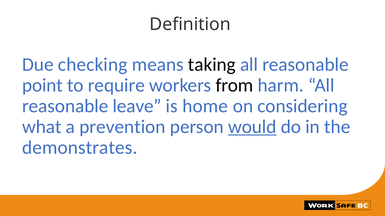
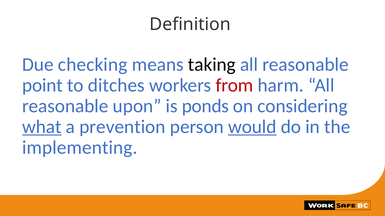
require: require -> ditches
from colour: black -> red
leave: leave -> upon
home: home -> ponds
what underline: none -> present
demonstrates: demonstrates -> implementing
